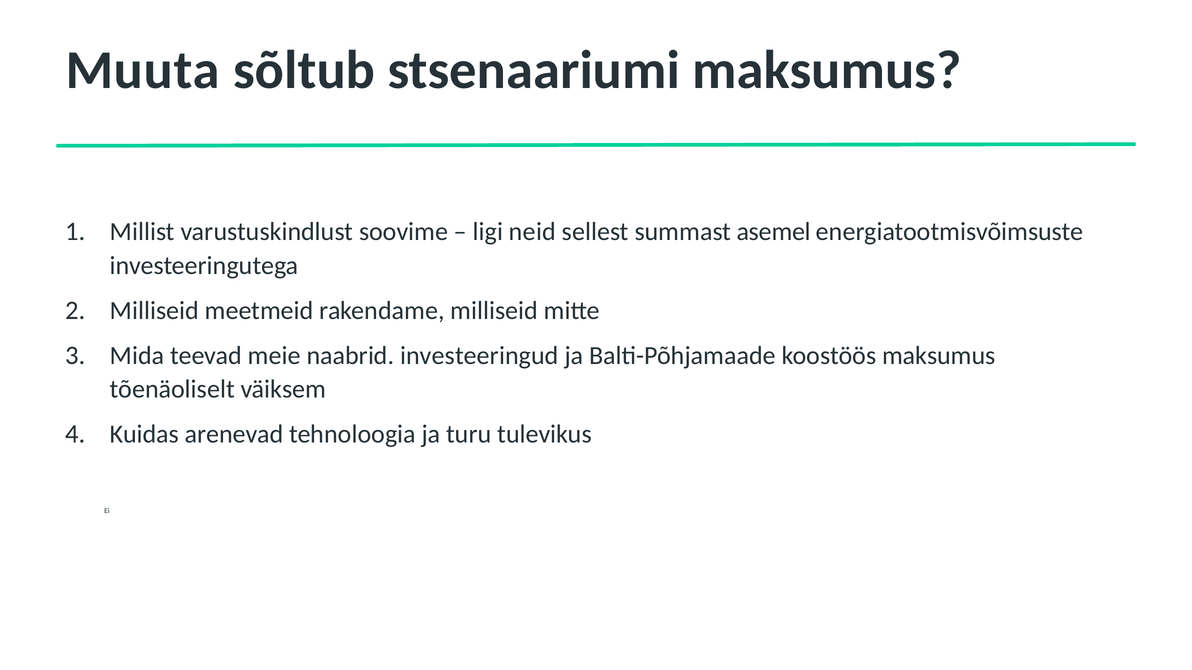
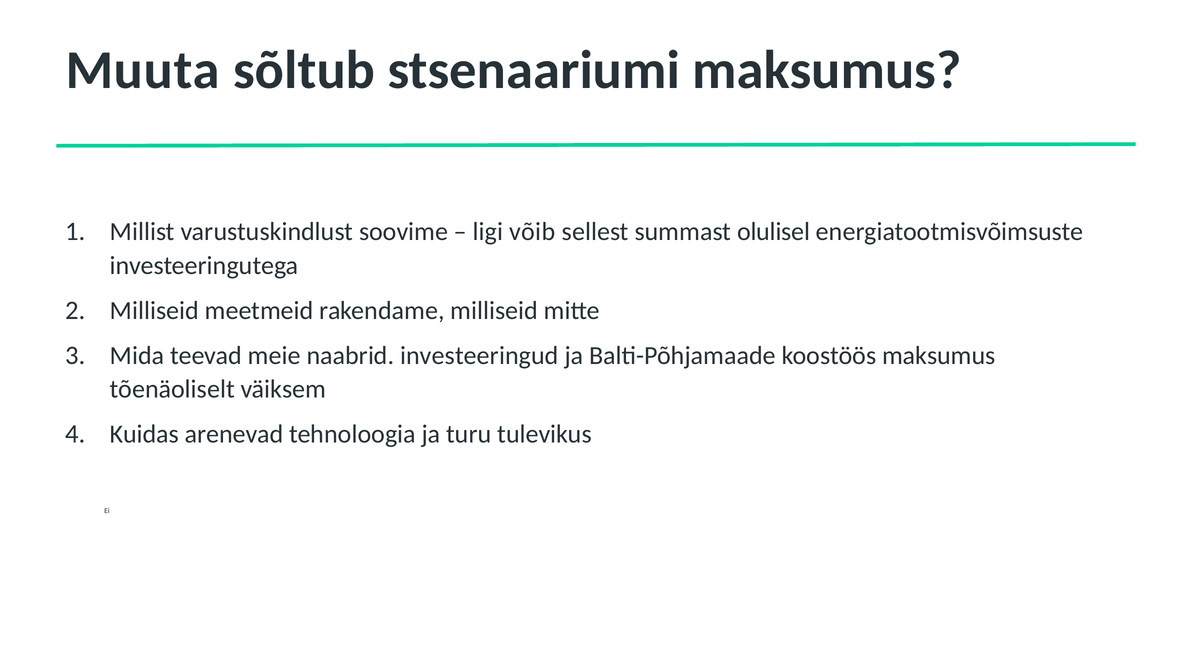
neid: neid -> võib
asemel: asemel -> olulisel
